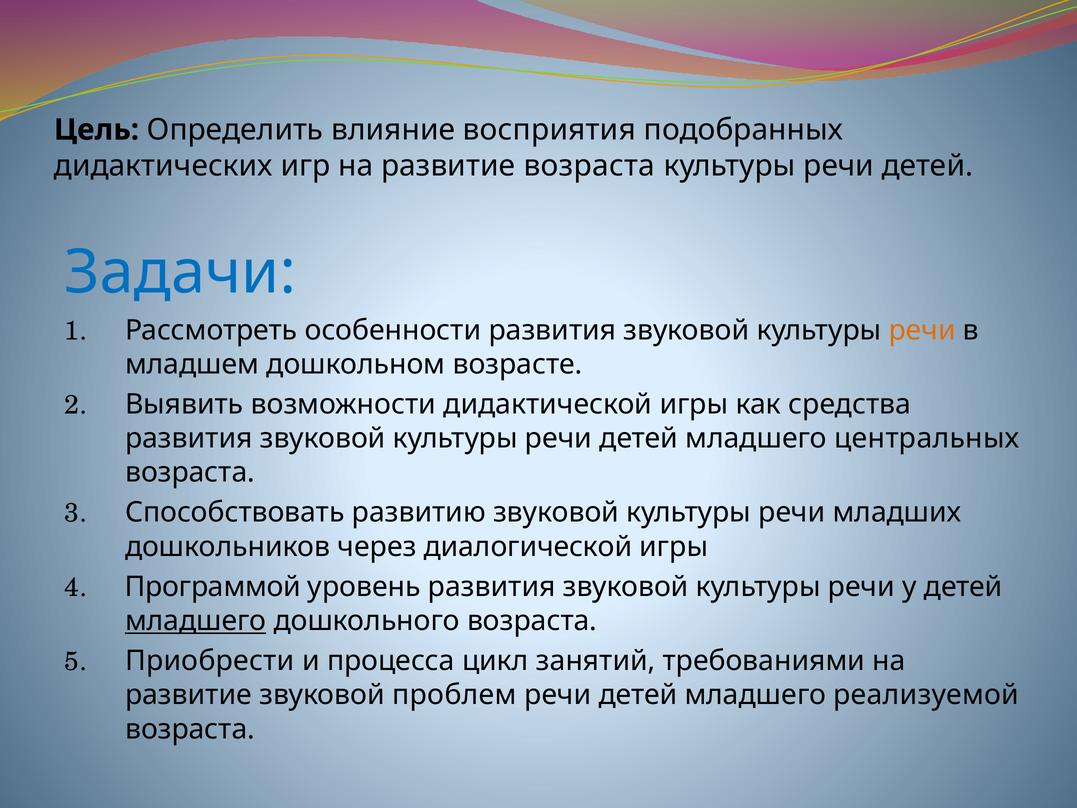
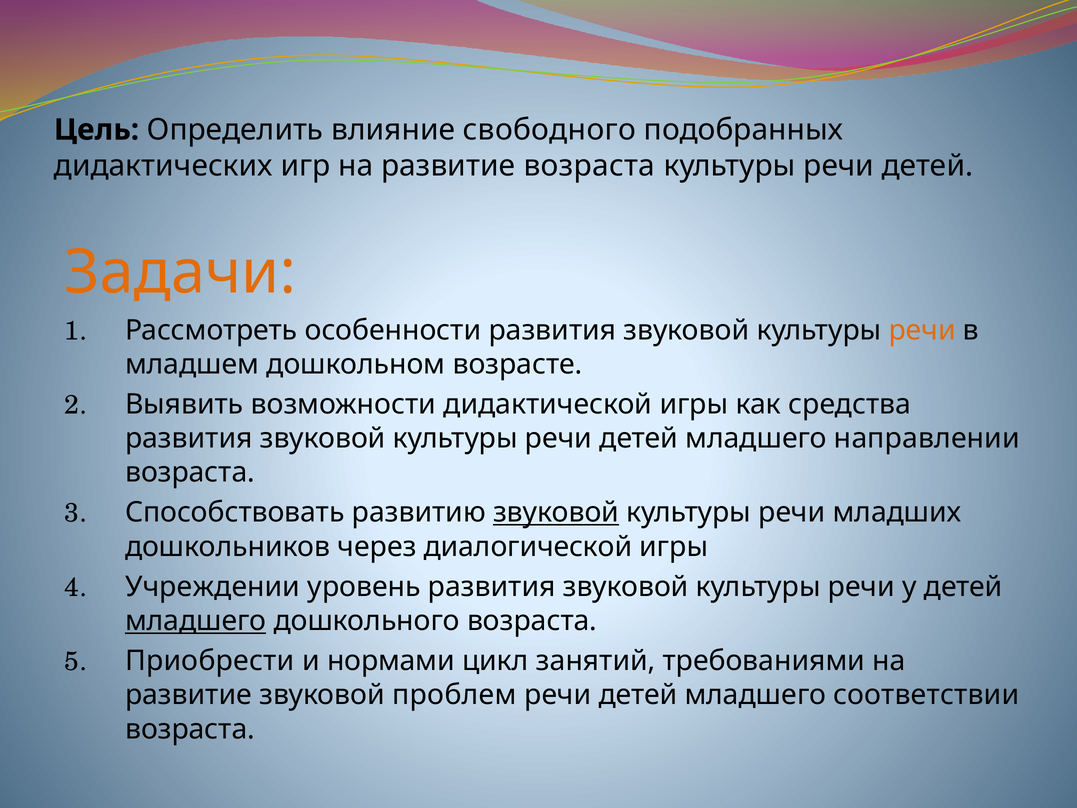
восприятия: восприятия -> свободного
Задачи colour: blue -> orange
центральных: центральных -> направлении
звуковой at (556, 512) underline: none -> present
Программой: Программой -> Учреждении
процесса: процесса -> нормами
реализуемой: реализуемой -> соответствии
